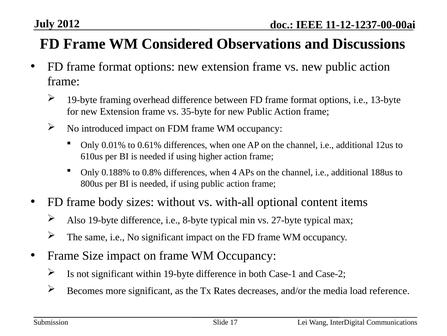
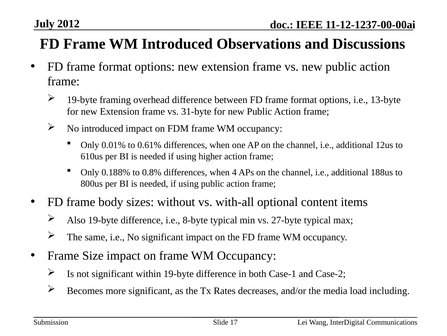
WM Considered: Considered -> Introduced
35-byte: 35-byte -> 31-byte
reference: reference -> including
